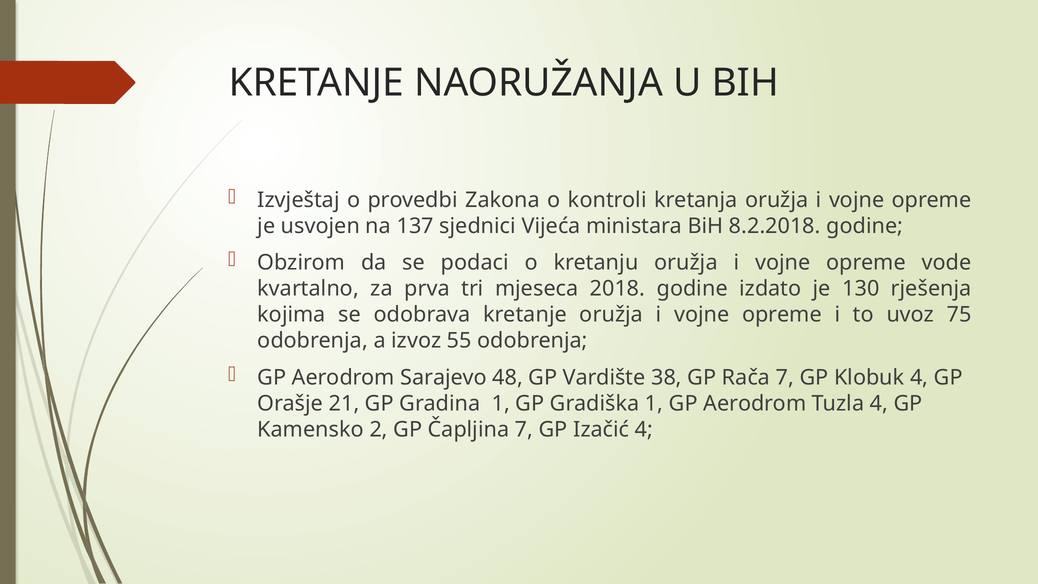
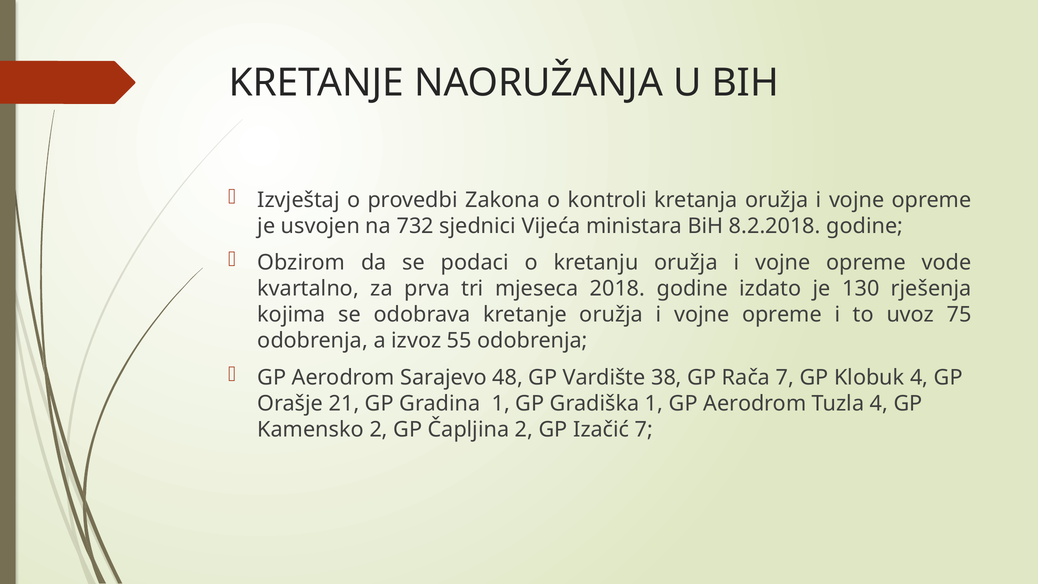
137: 137 -> 732
Čapljina 7: 7 -> 2
Izačić 4: 4 -> 7
